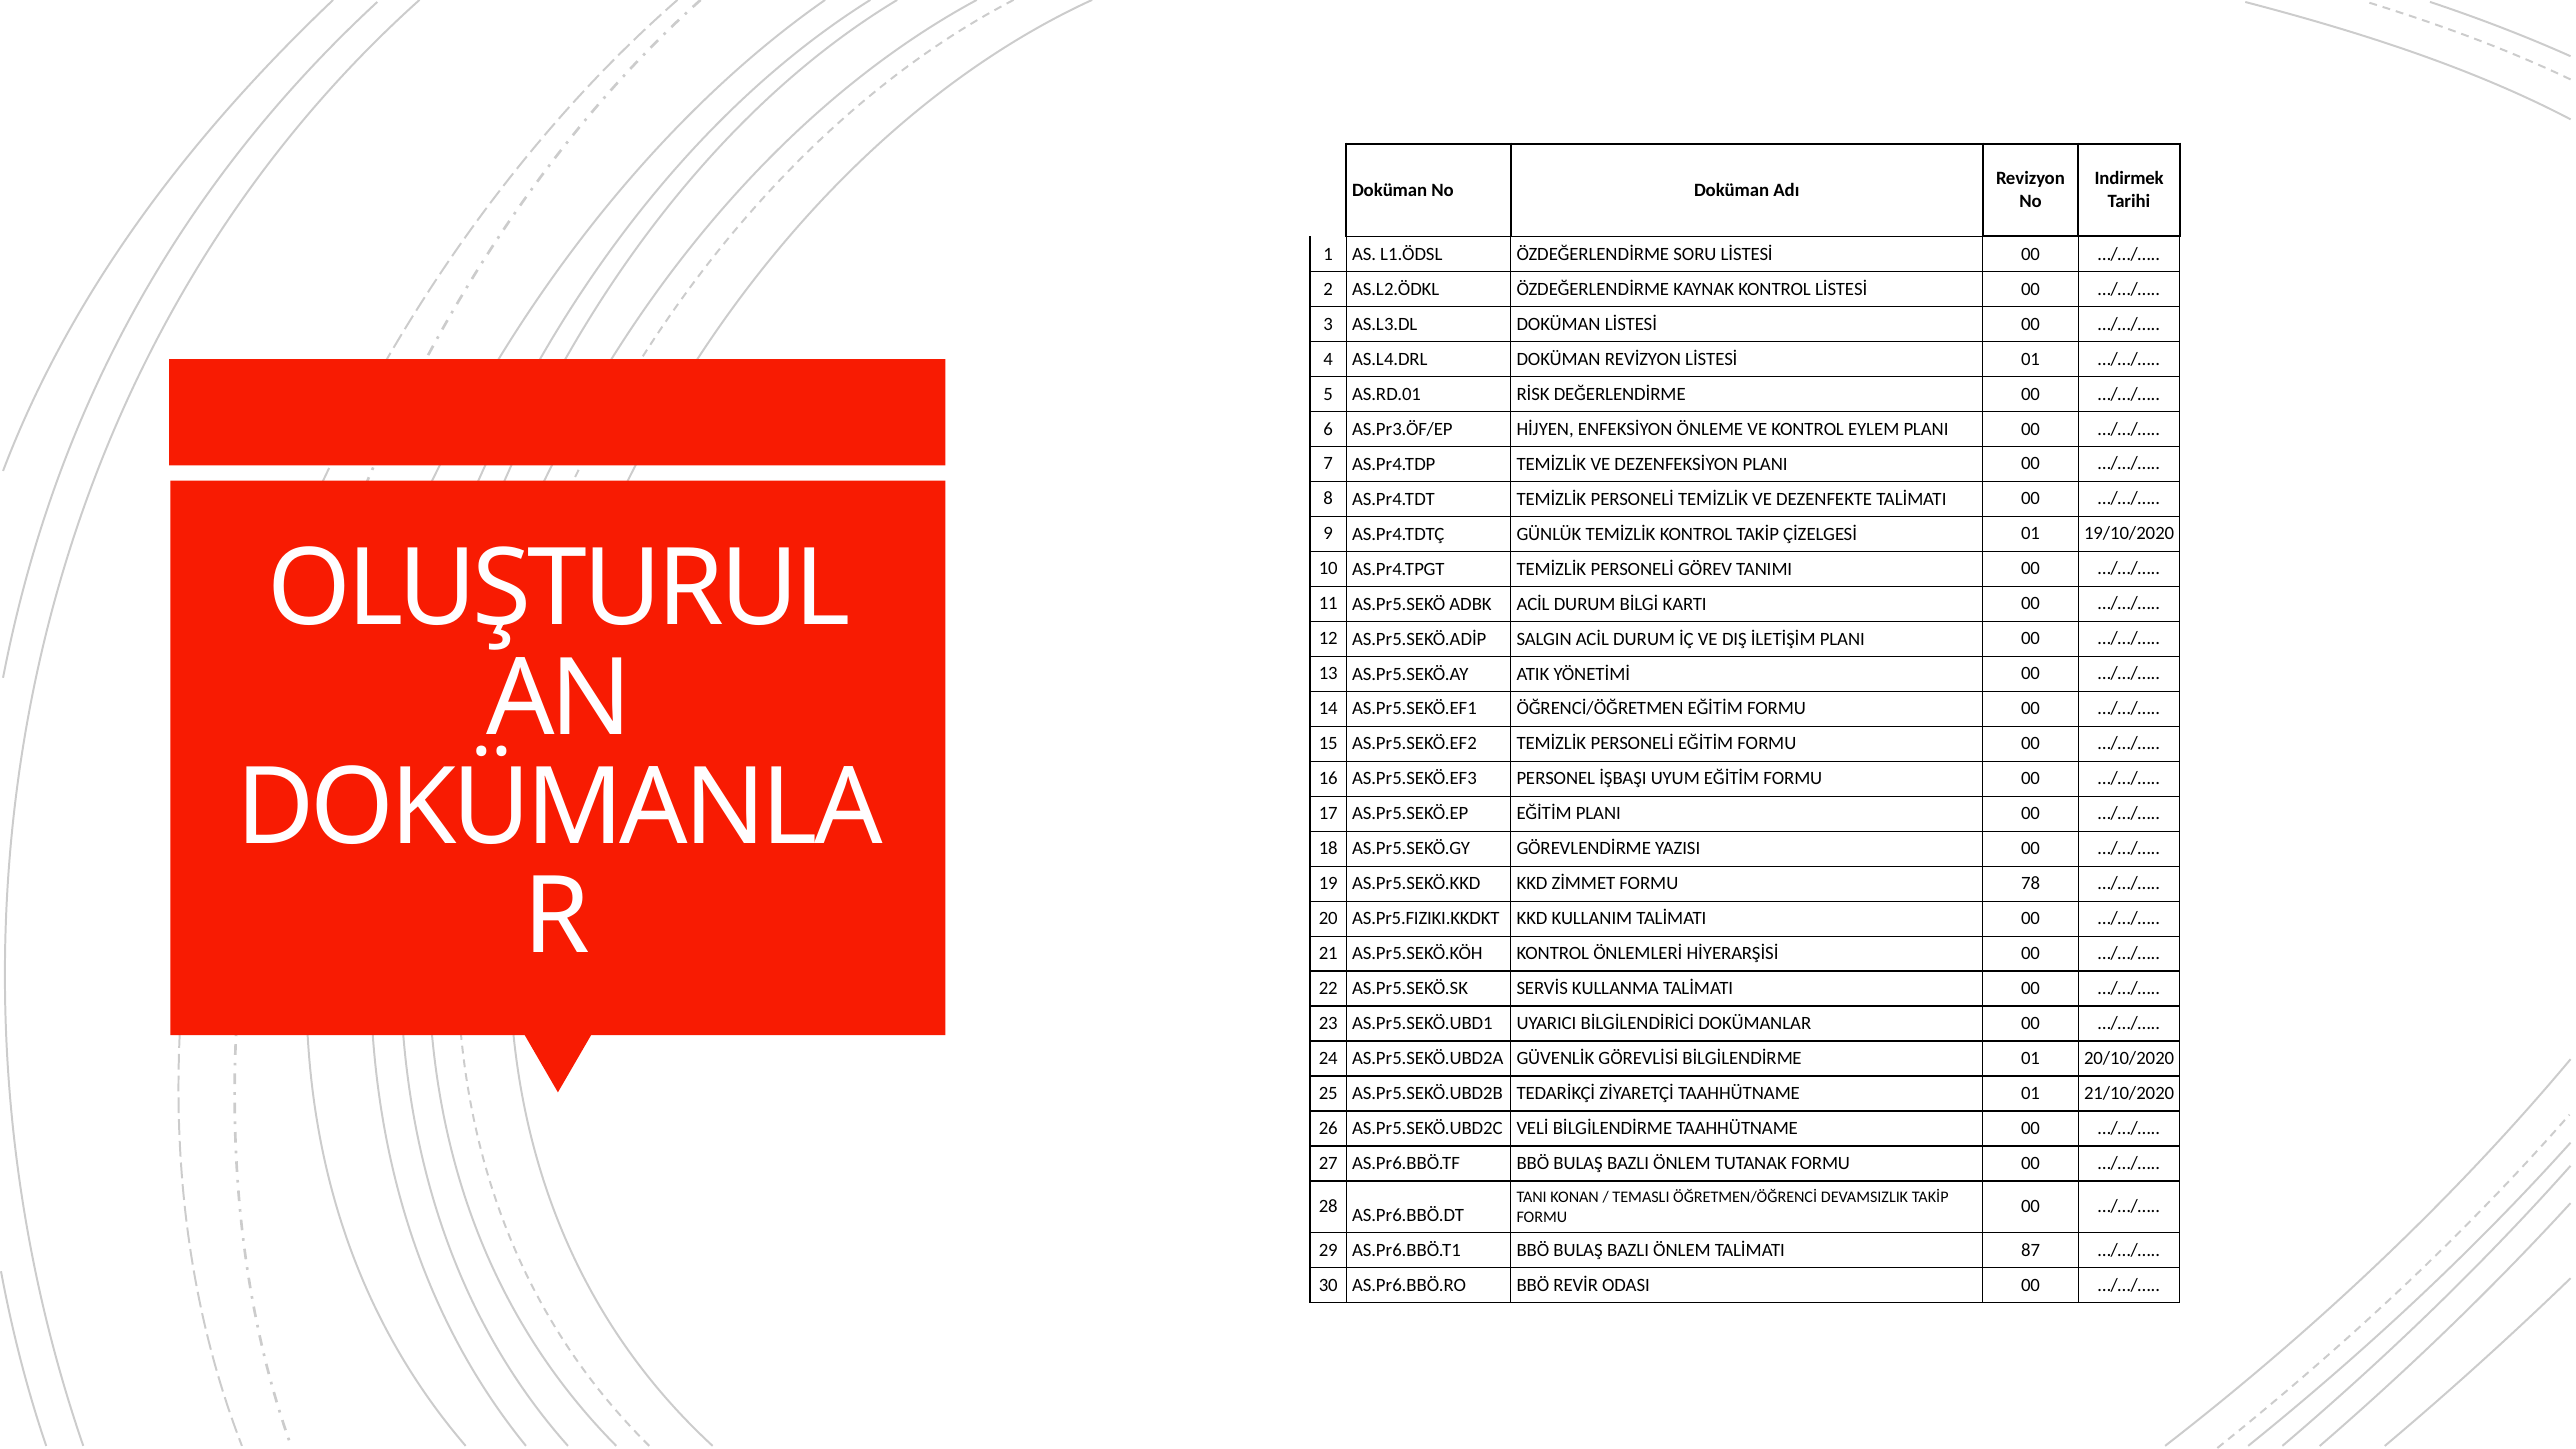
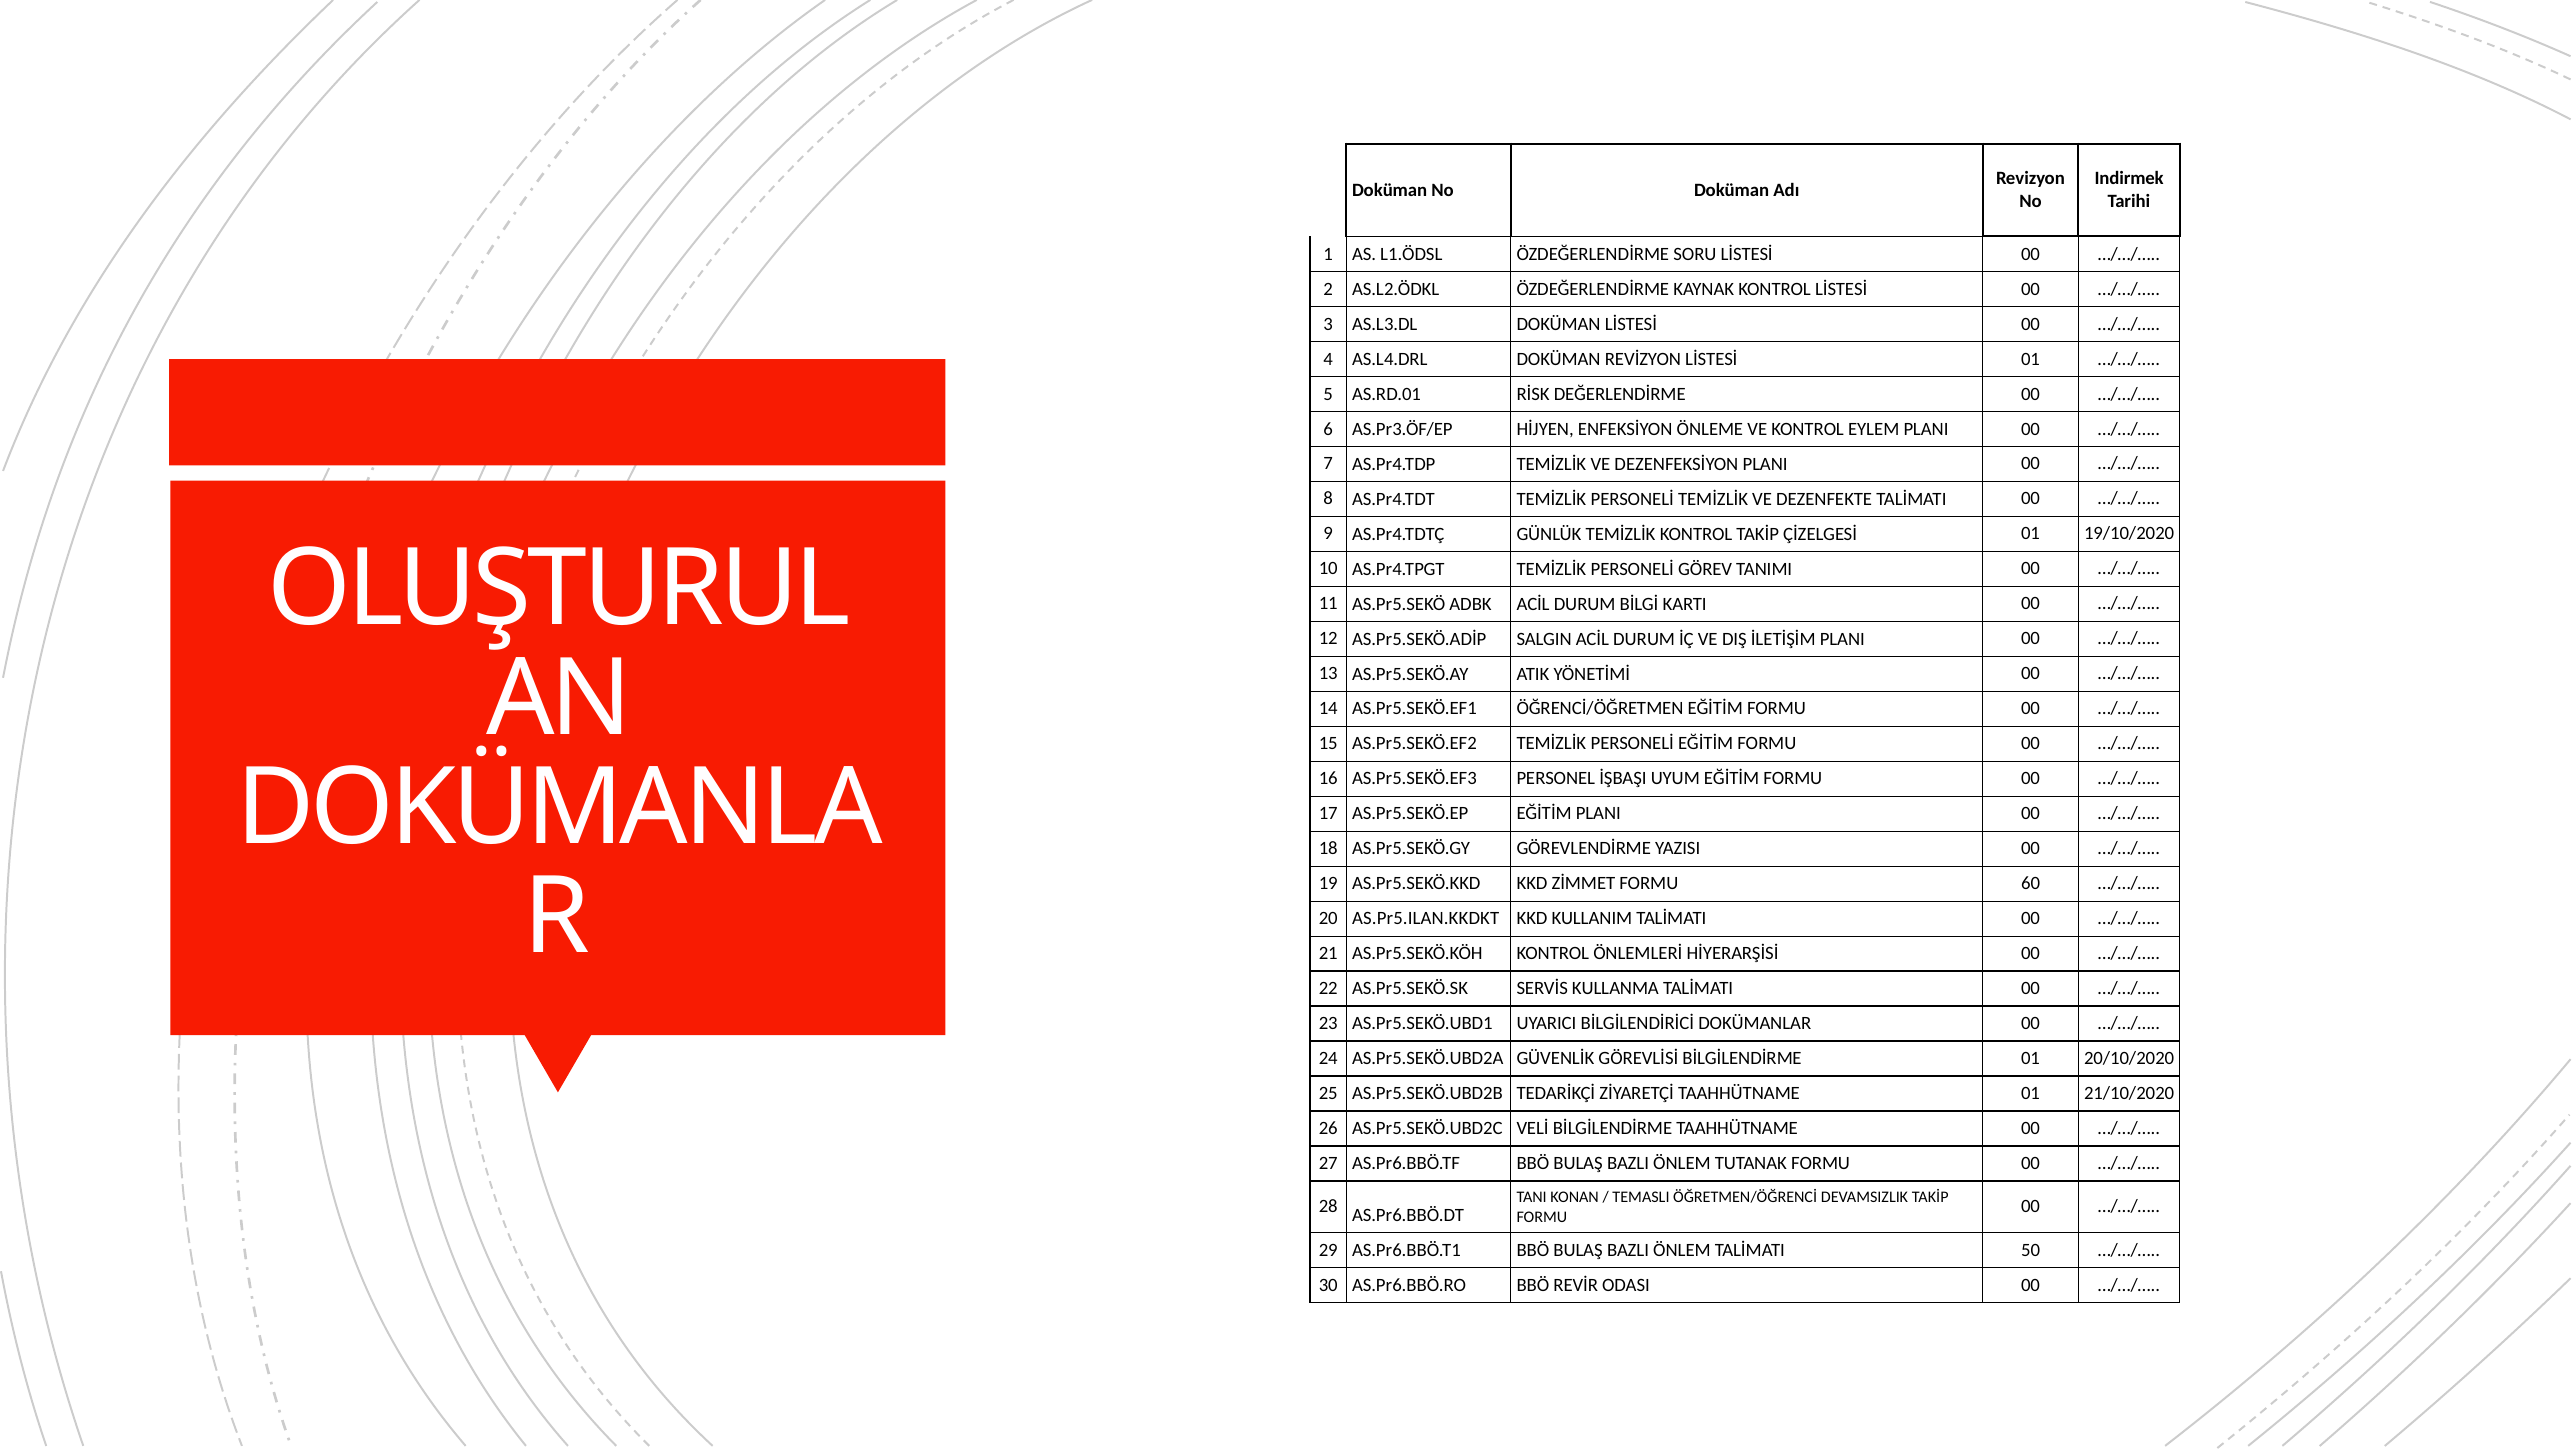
78: 78 -> 60
AS.Pr5.FIZIKI.KKDKT: AS.Pr5.FIZIKI.KKDKT -> AS.Pr5.ILAN.KKDKT
87: 87 -> 50
